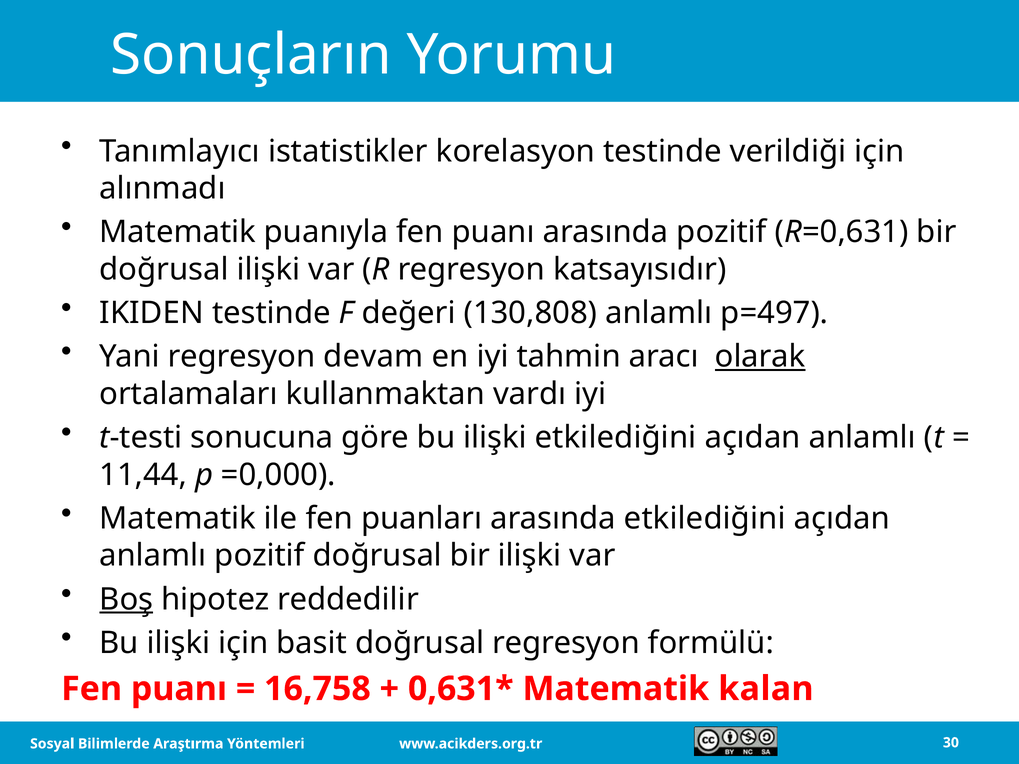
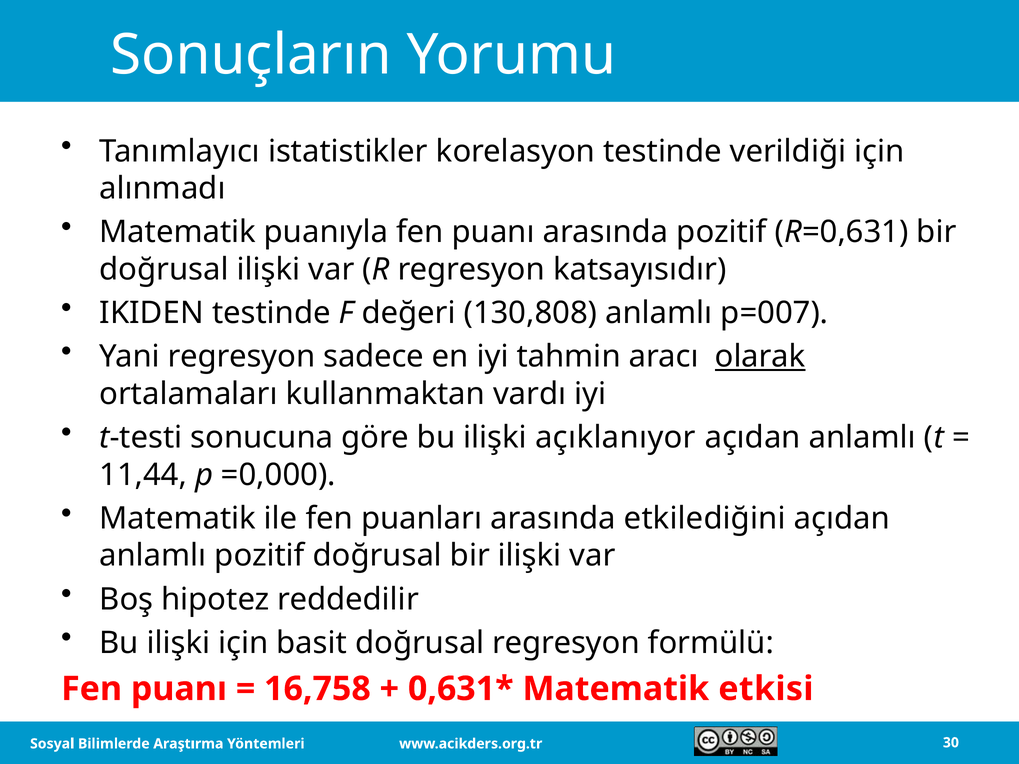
p=497: p=497 -> p=007
devam: devam -> sadece
ilişki etkilediğini: etkilediğini -> açıklanıyor
Boş underline: present -> none
kalan: kalan -> etkisi
